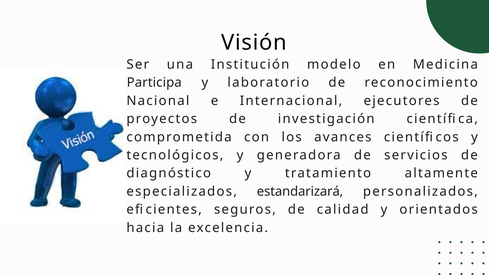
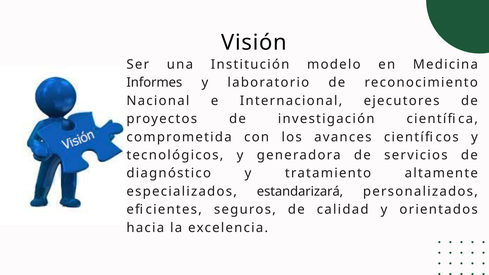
Participa: Participa -> Informes
